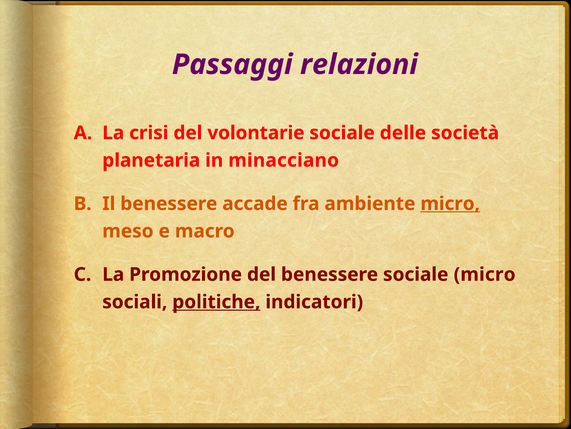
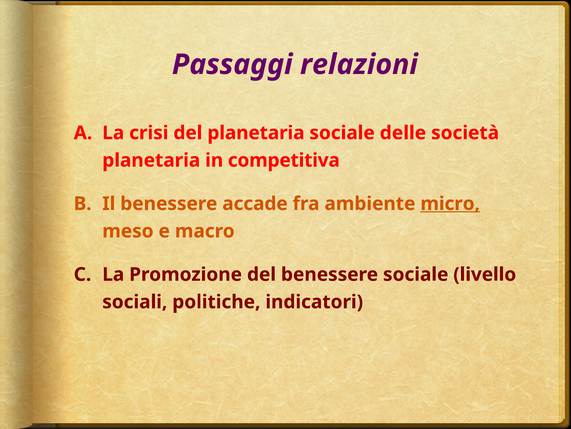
del volontarie: volontarie -> planetaria
minacciano: minacciano -> competitiva
sociale micro: micro -> livello
politiche underline: present -> none
